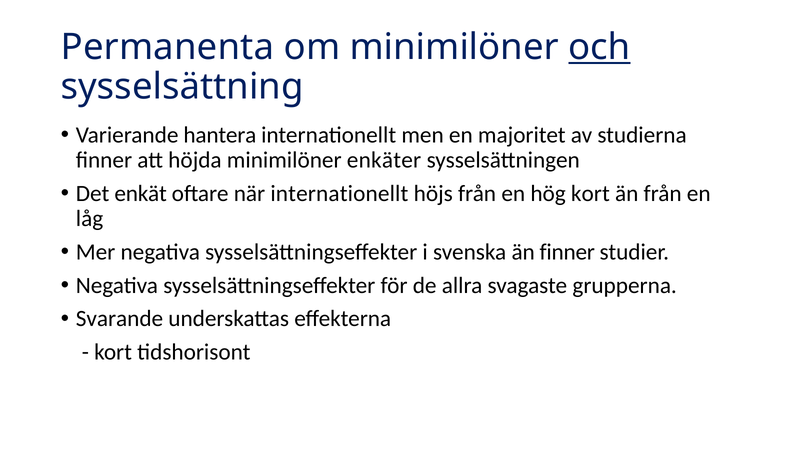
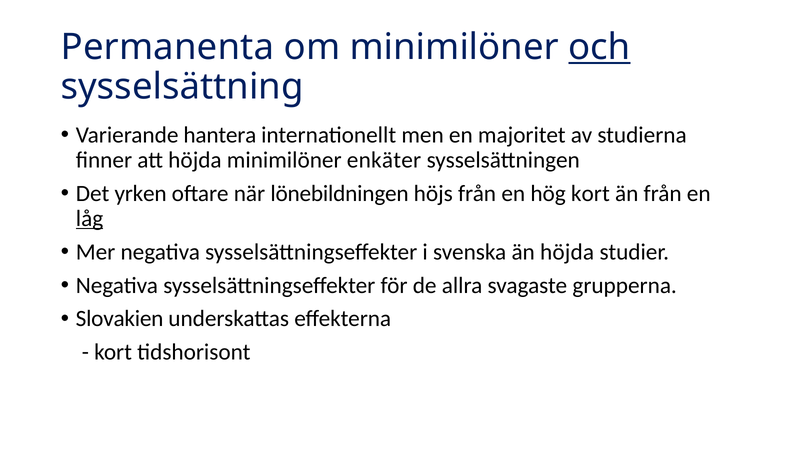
enkät: enkät -> yrken
när internationellt: internationellt -> lönebildningen
låg underline: none -> present
än finner: finner -> höjda
Svarande: Svarande -> Slovakien
